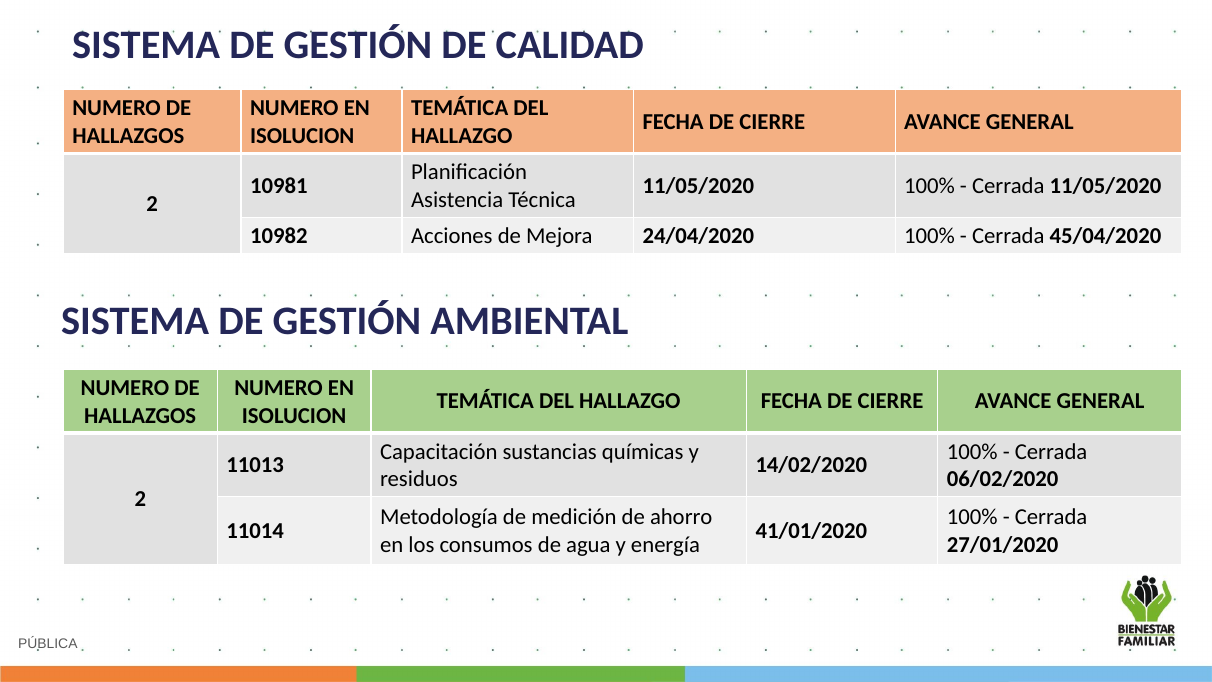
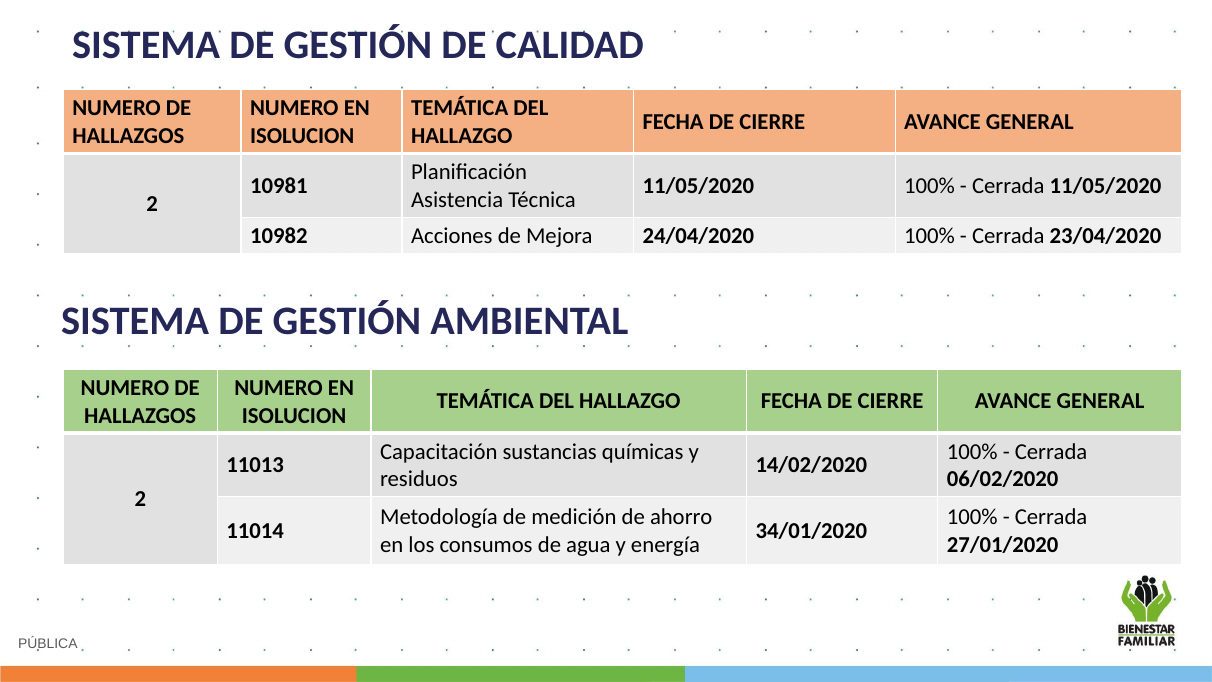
45/04/2020: 45/04/2020 -> 23/04/2020
41/01/2020: 41/01/2020 -> 34/01/2020
